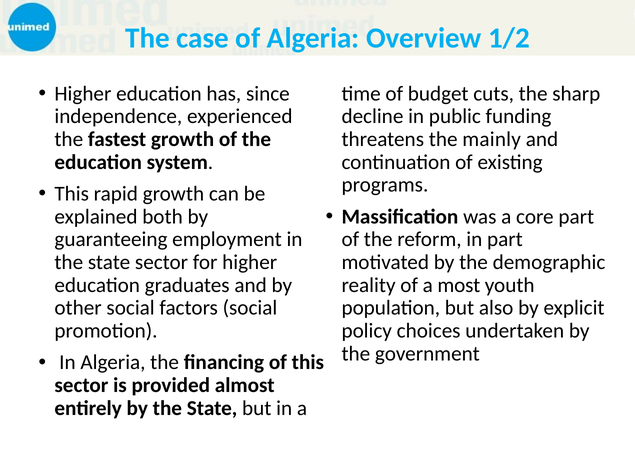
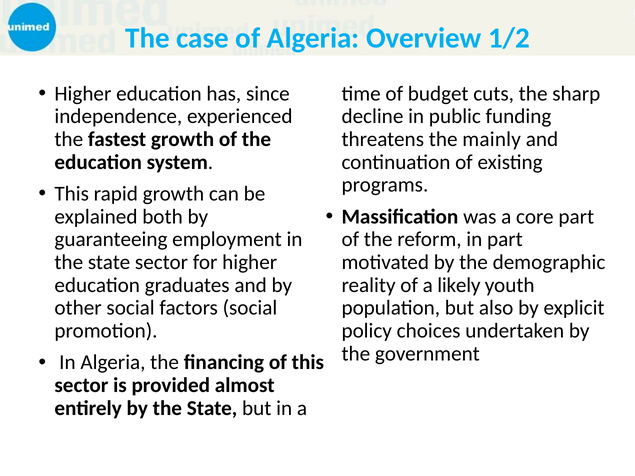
most: most -> likely
